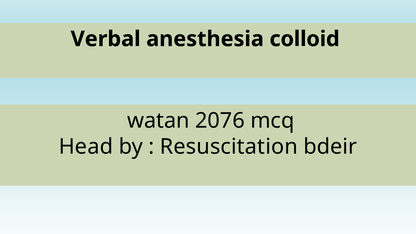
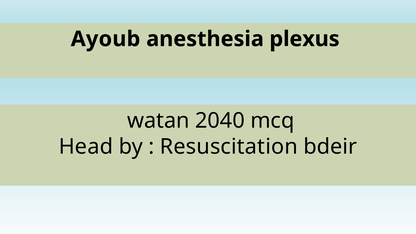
Verbal: Verbal -> Ayoub
colloid: colloid -> plexus
2076: 2076 -> 2040
